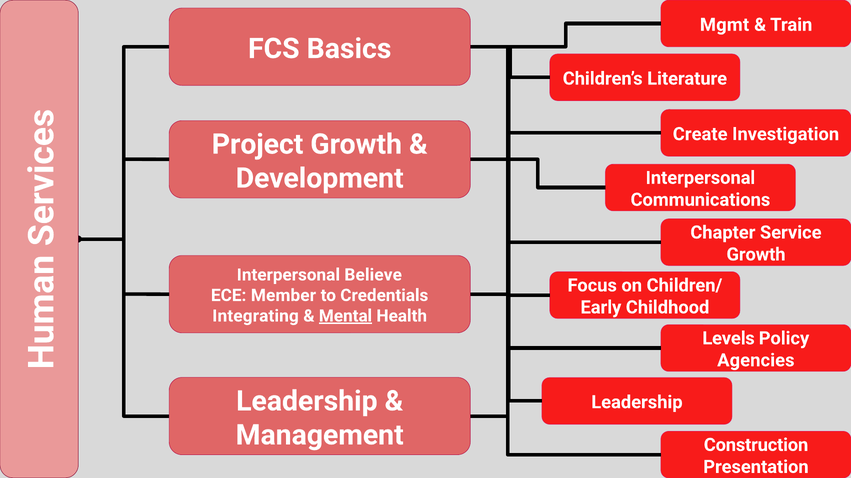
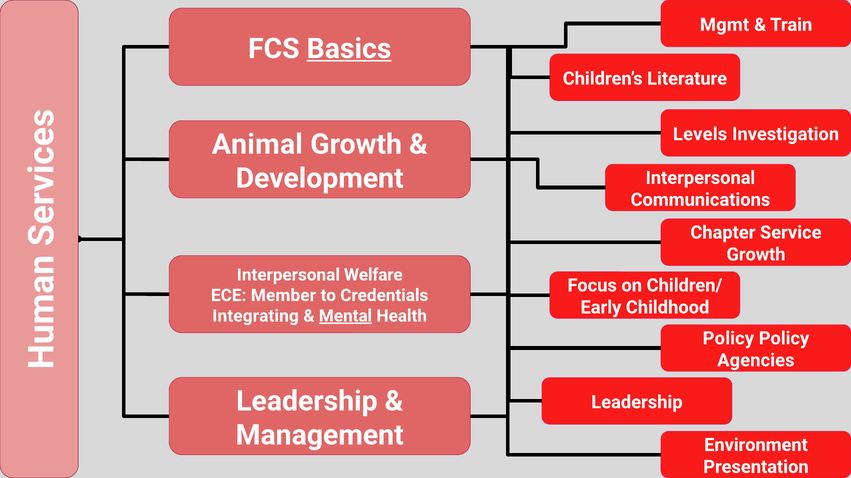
Basics underline: none -> present
Create: Create -> Levels
Project: Project -> Animal
Believe: Believe -> Welfare
Levels at (729, 339): Levels -> Policy
Construction: Construction -> Environment
